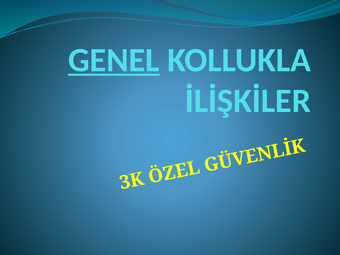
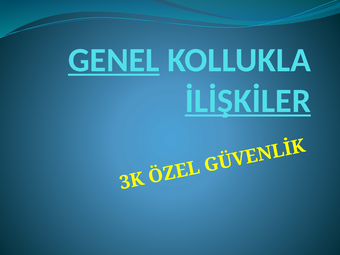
İLİŞKİLER underline: none -> present
